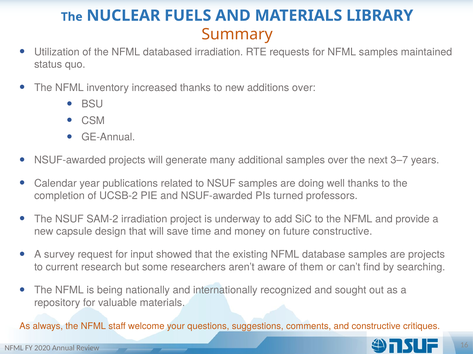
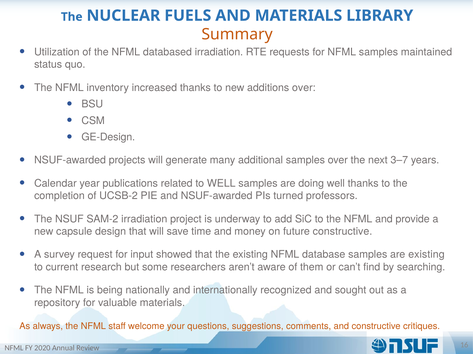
GE-Annual: GE-Annual -> GE-Design
to NSUF: NSUF -> WELL
are projects: projects -> existing
